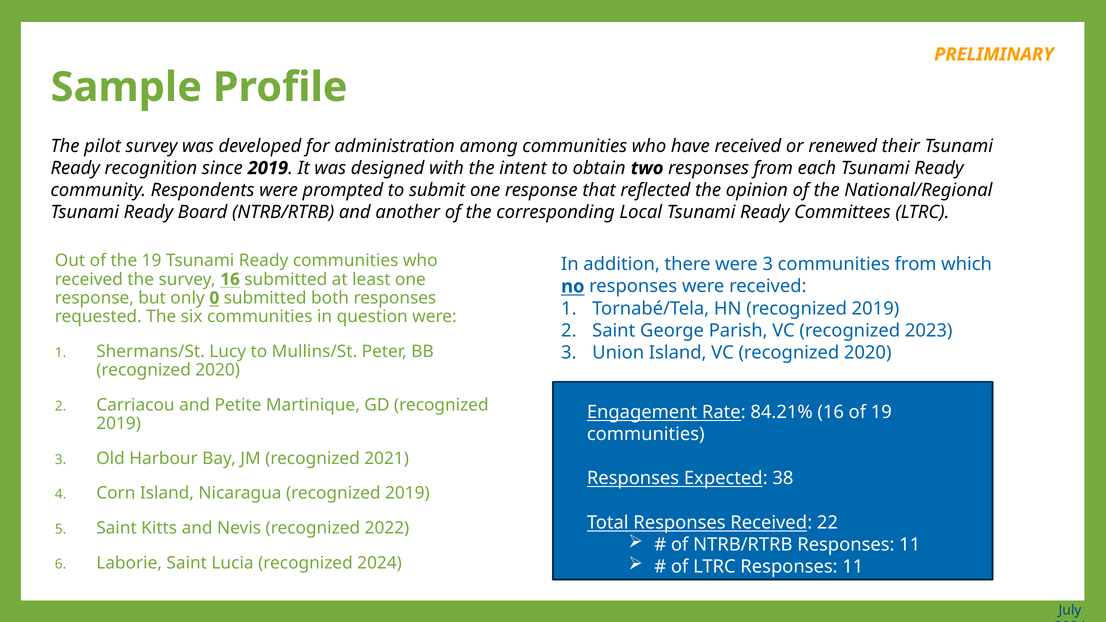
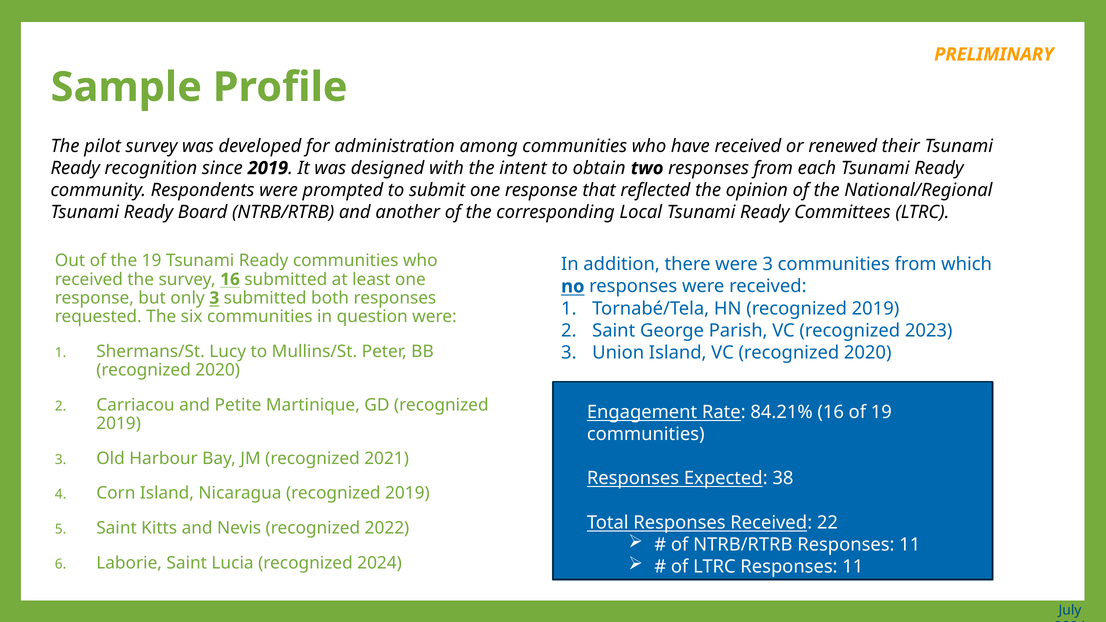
only 0: 0 -> 3
